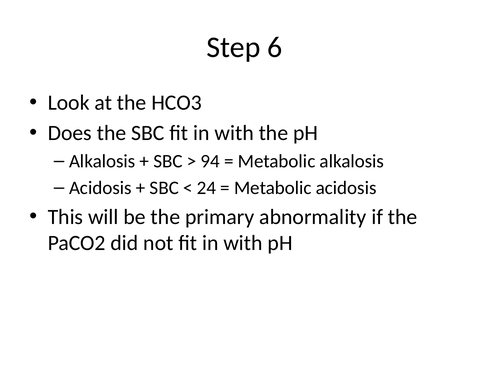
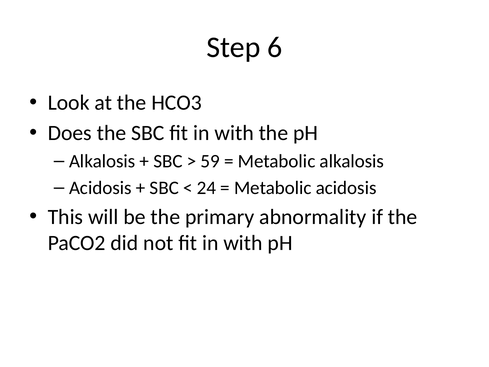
94: 94 -> 59
